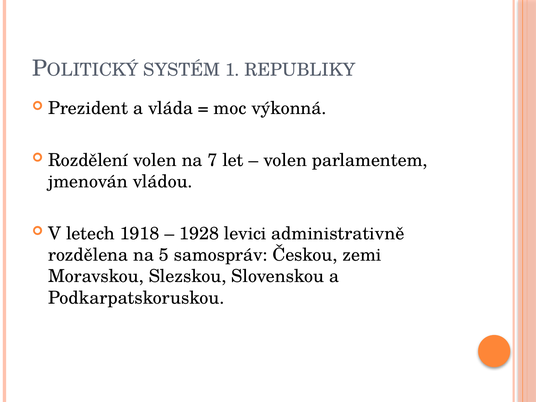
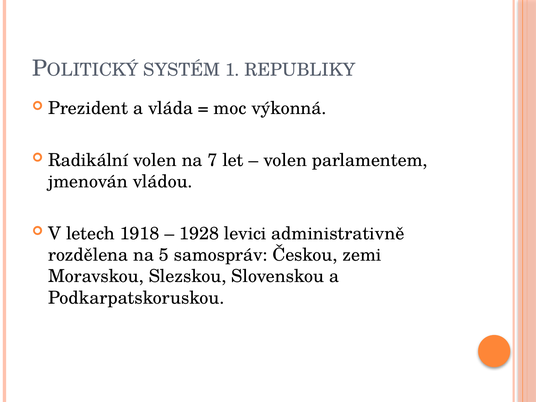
Rozdělení: Rozdělení -> Radikální
